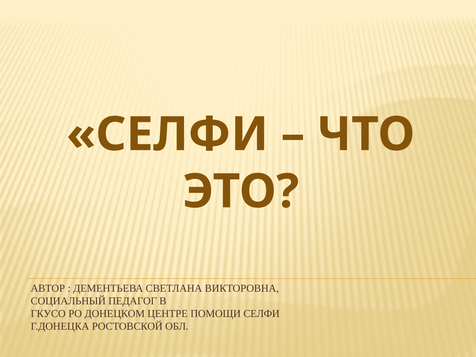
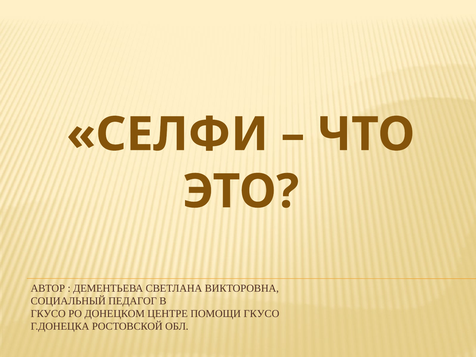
ПОМОЩИ СЕЛФИ: СЕЛФИ -> ГКУСО
